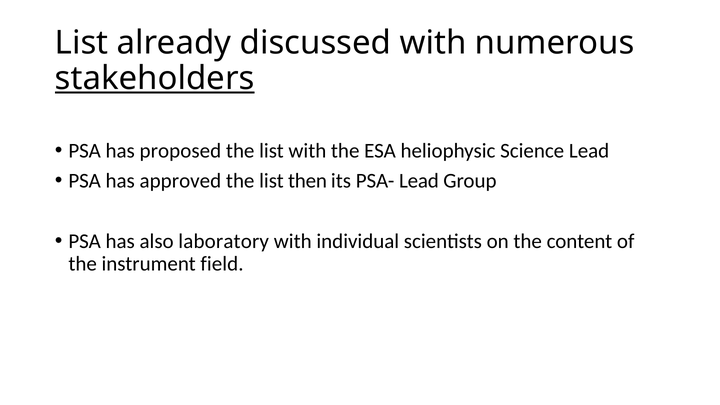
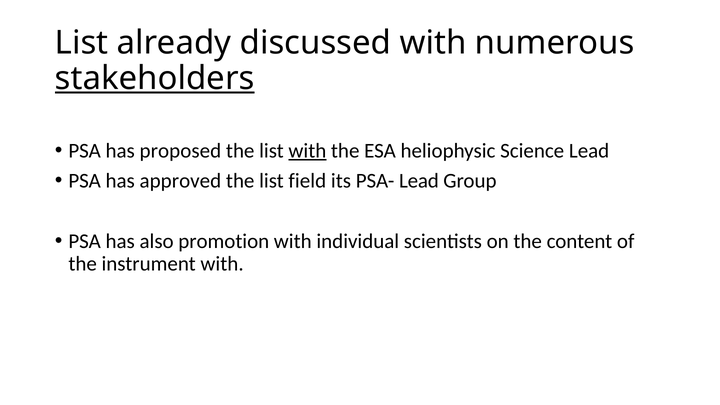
with at (307, 151) underline: none -> present
then: then -> field
laboratory: laboratory -> promotion
instrument field: field -> with
